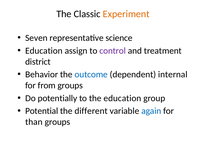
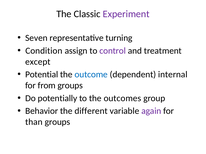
Experiment colour: orange -> purple
science: science -> turning
Education at (44, 51): Education -> Condition
district: district -> except
Behavior: Behavior -> Potential
the education: education -> outcomes
Potential: Potential -> Behavior
again colour: blue -> purple
